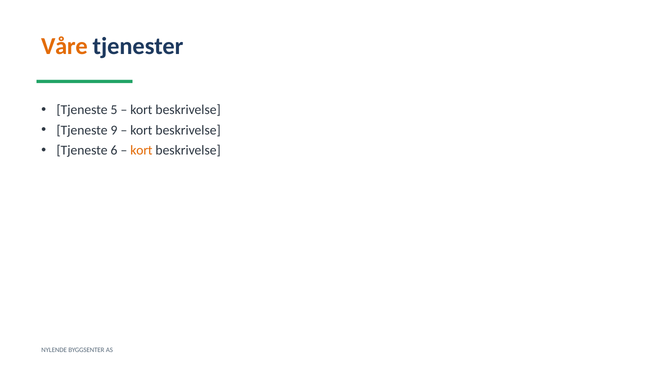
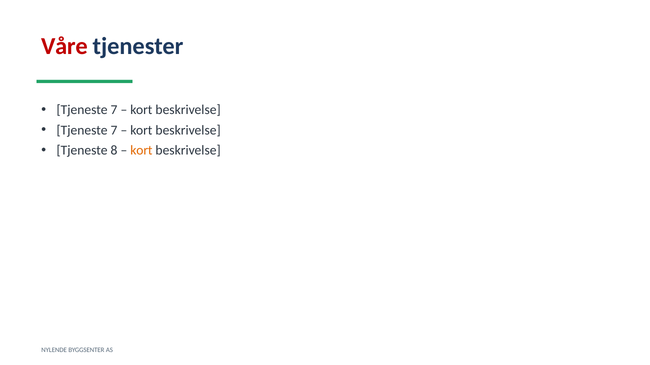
Våre colour: orange -> red
5 at (114, 110): 5 -> 7
9 at (114, 130): 9 -> 7
6: 6 -> 8
